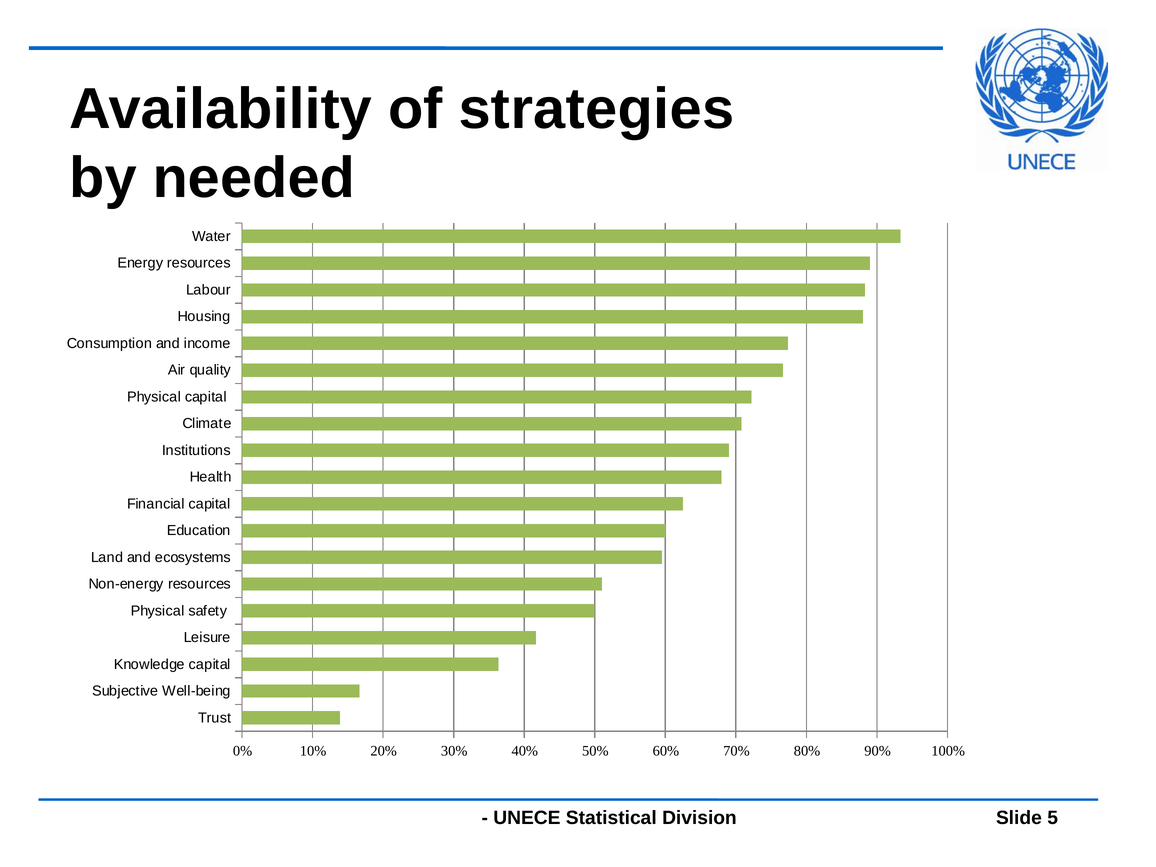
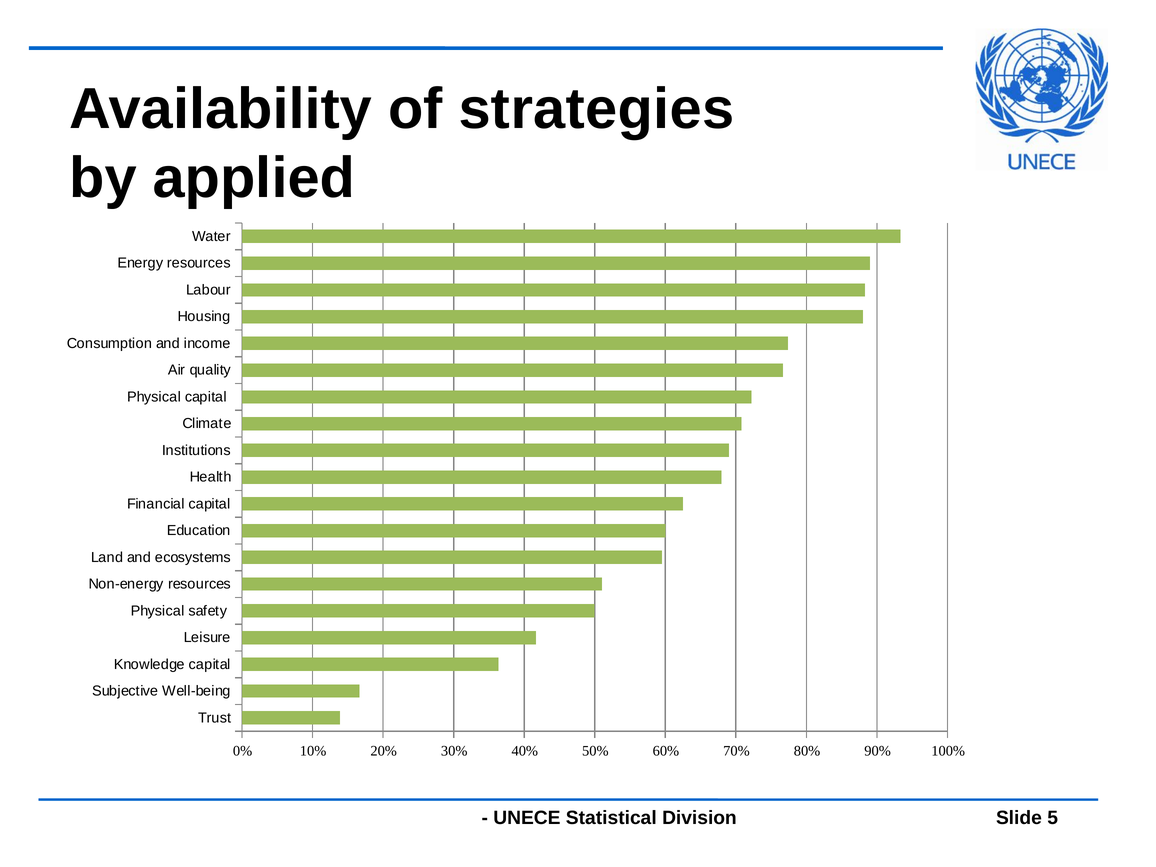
needed: needed -> applied
